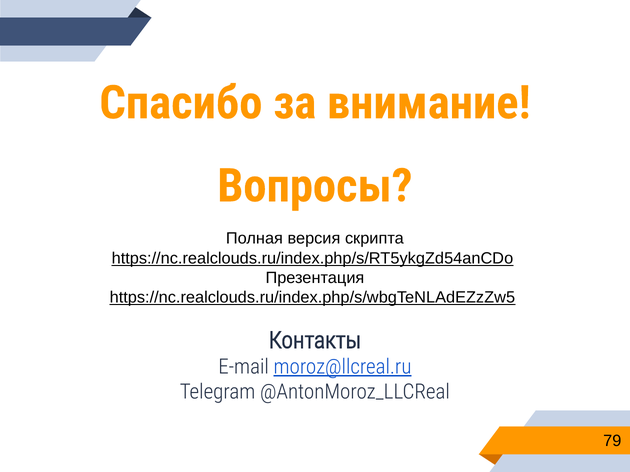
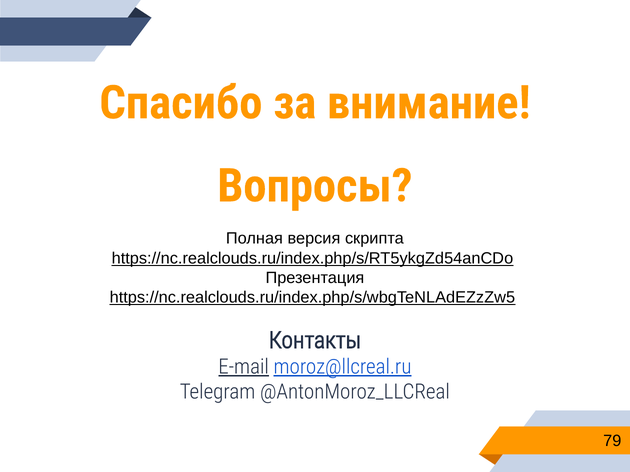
E-mail underline: none -> present
